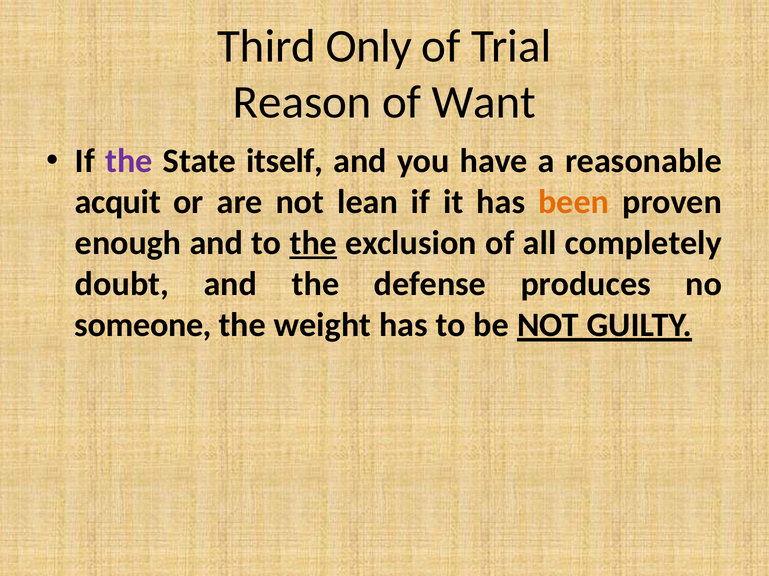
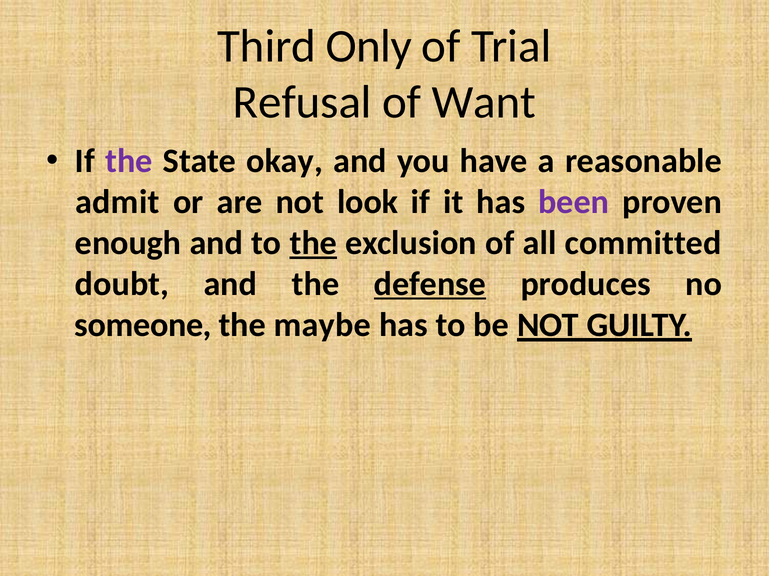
Reason: Reason -> Refusal
itself: itself -> okay
acquit: acquit -> admit
lean: lean -> look
been colour: orange -> purple
completely: completely -> committed
defense underline: none -> present
weight: weight -> maybe
